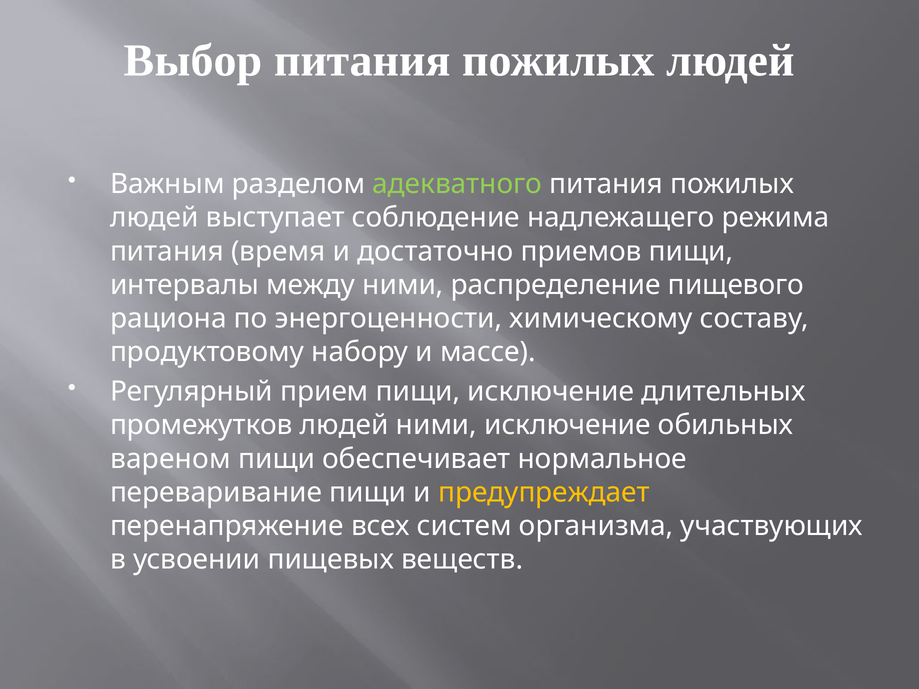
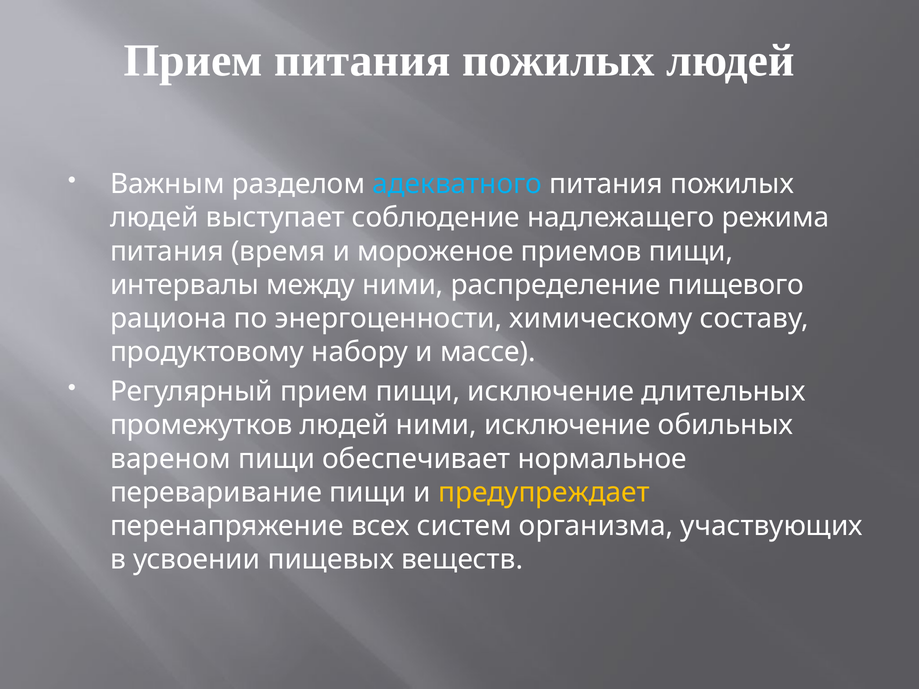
Выбор at (193, 61): Выбор -> Прием
адекватного colour: light green -> light blue
достаточно: достаточно -> мороженое
